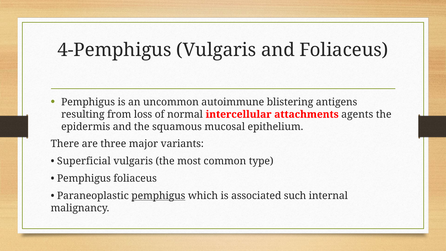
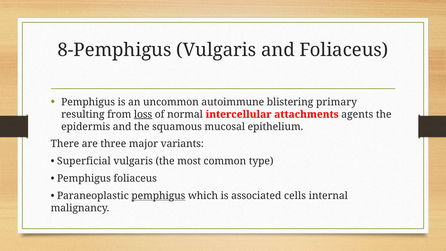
4-Pemphigus: 4-Pemphigus -> 8-Pemphigus
antigens: antigens -> primary
loss underline: none -> present
such: such -> cells
